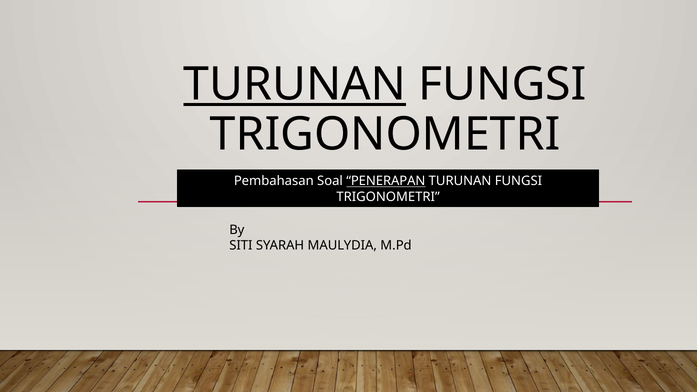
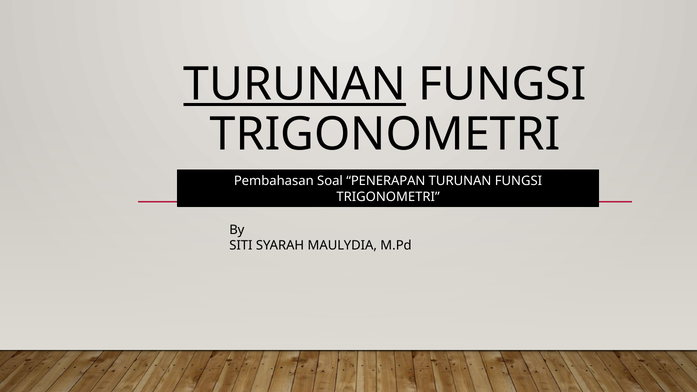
PENERAPAN underline: present -> none
